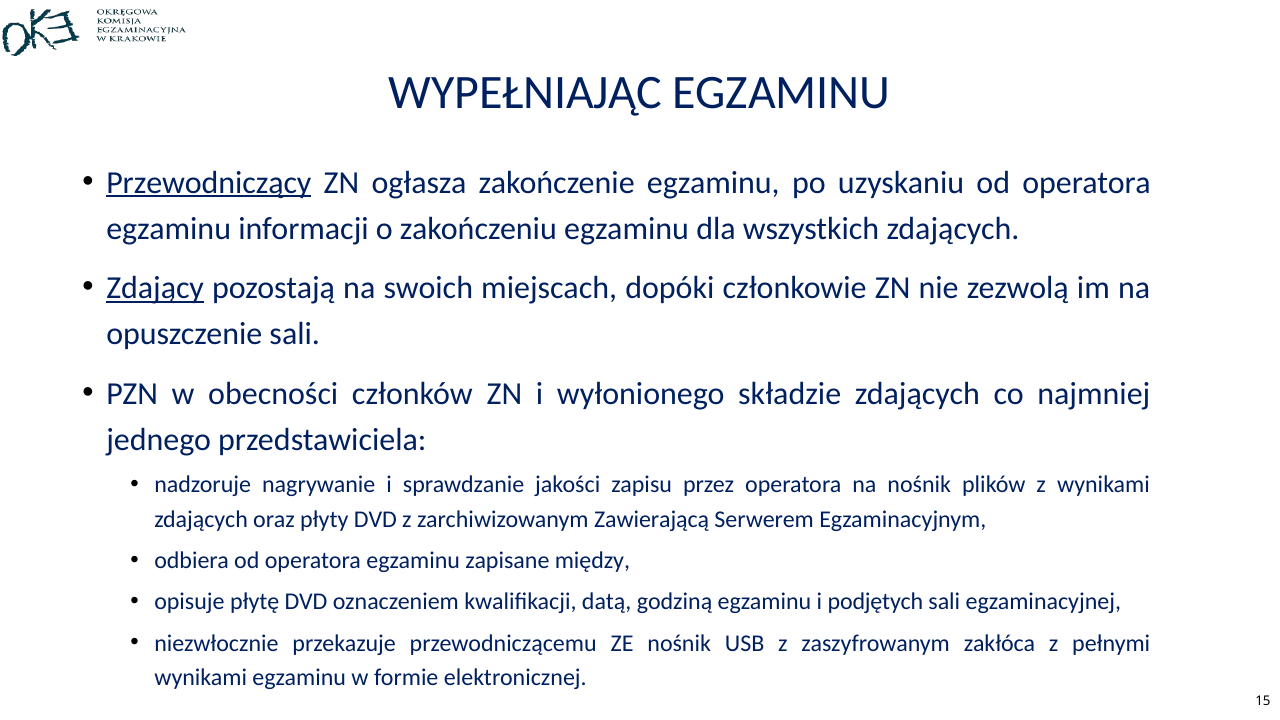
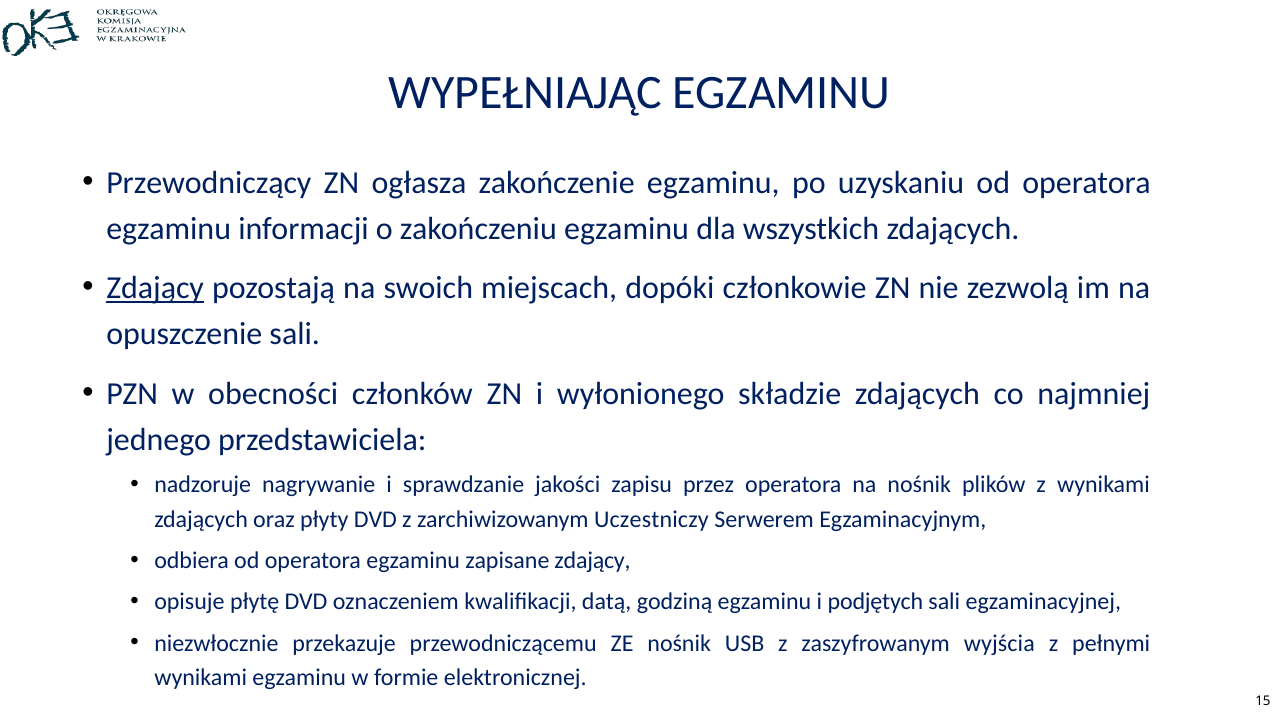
Przewodniczący underline: present -> none
Zawierającą: Zawierającą -> Uczestniczy
zapisane między: między -> zdający
zakłóca: zakłóca -> wyjścia
